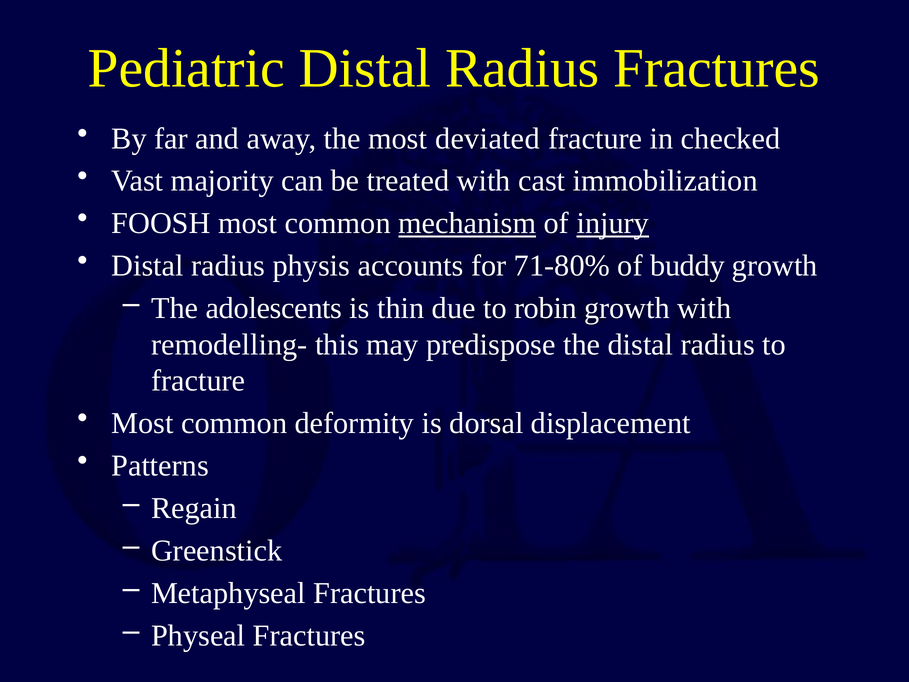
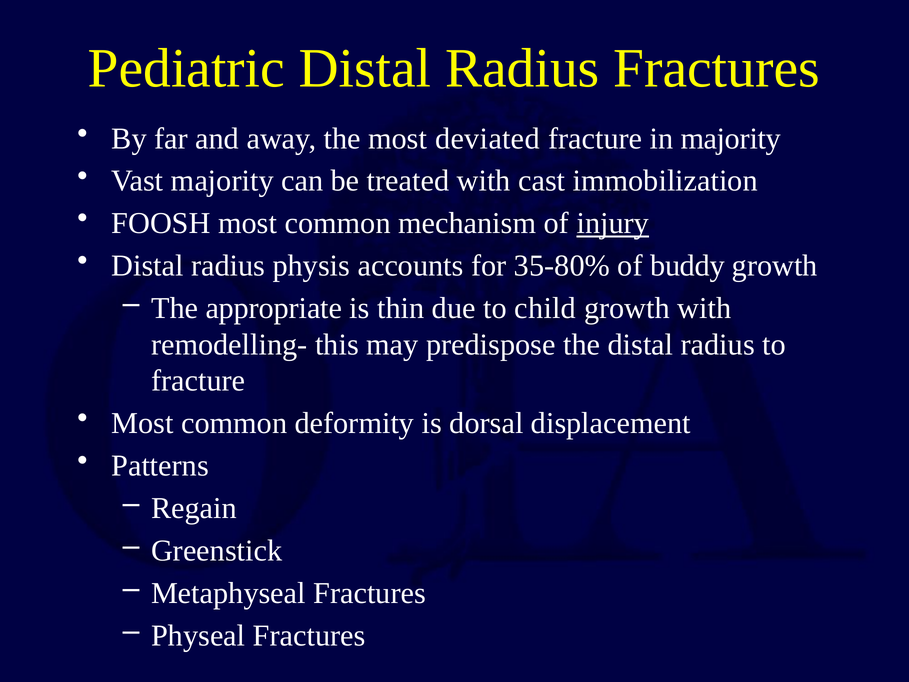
in checked: checked -> majority
mechanism underline: present -> none
71-80%: 71-80% -> 35-80%
adolescents: adolescents -> appropriate
robin: robin -> child
